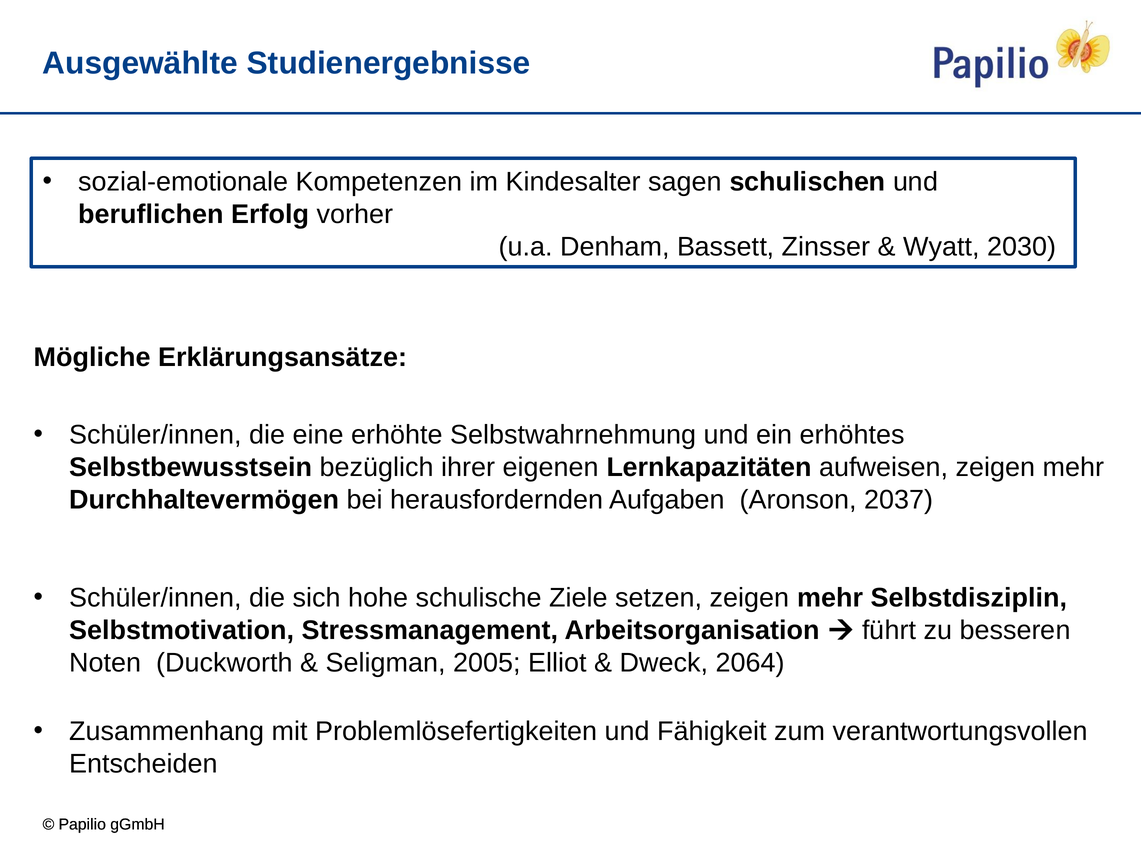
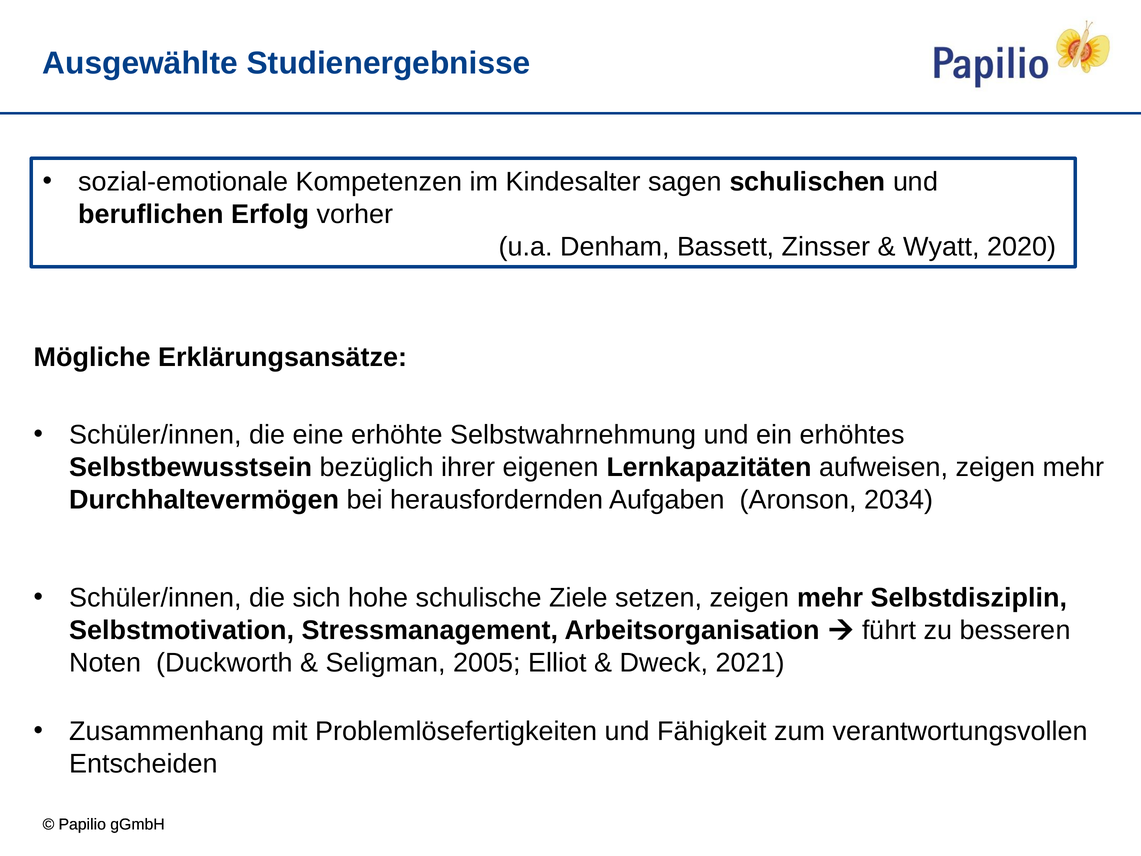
2030: 2030 -> 2020
2037: 2037 -> 2034
2064: 2064 -> 2021
